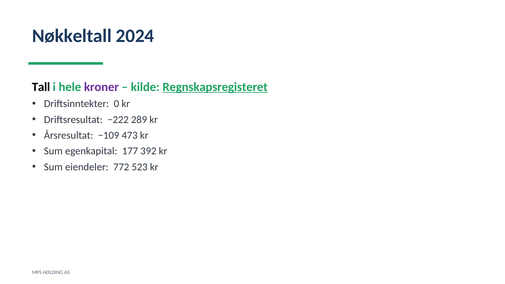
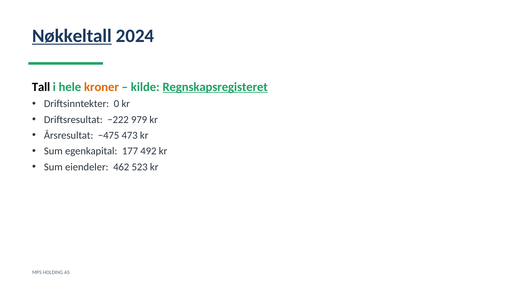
Nøkkeltall underline: none -> present
kroner colour: purple -> orange
289: 289 -> 979
−109: −109 -> −475
392: 392 -> 492
772: 772 -> 462
